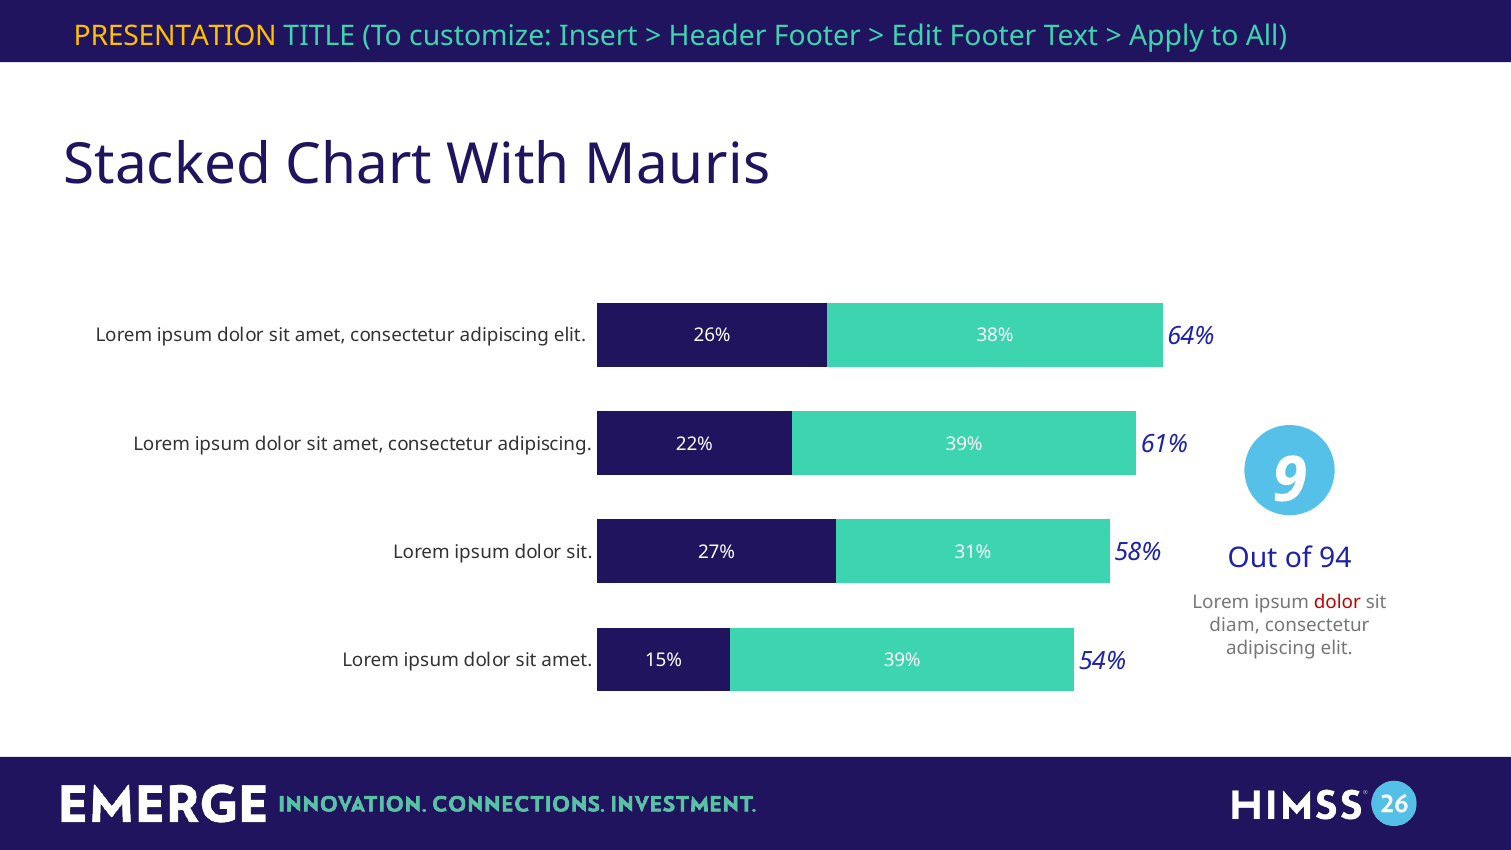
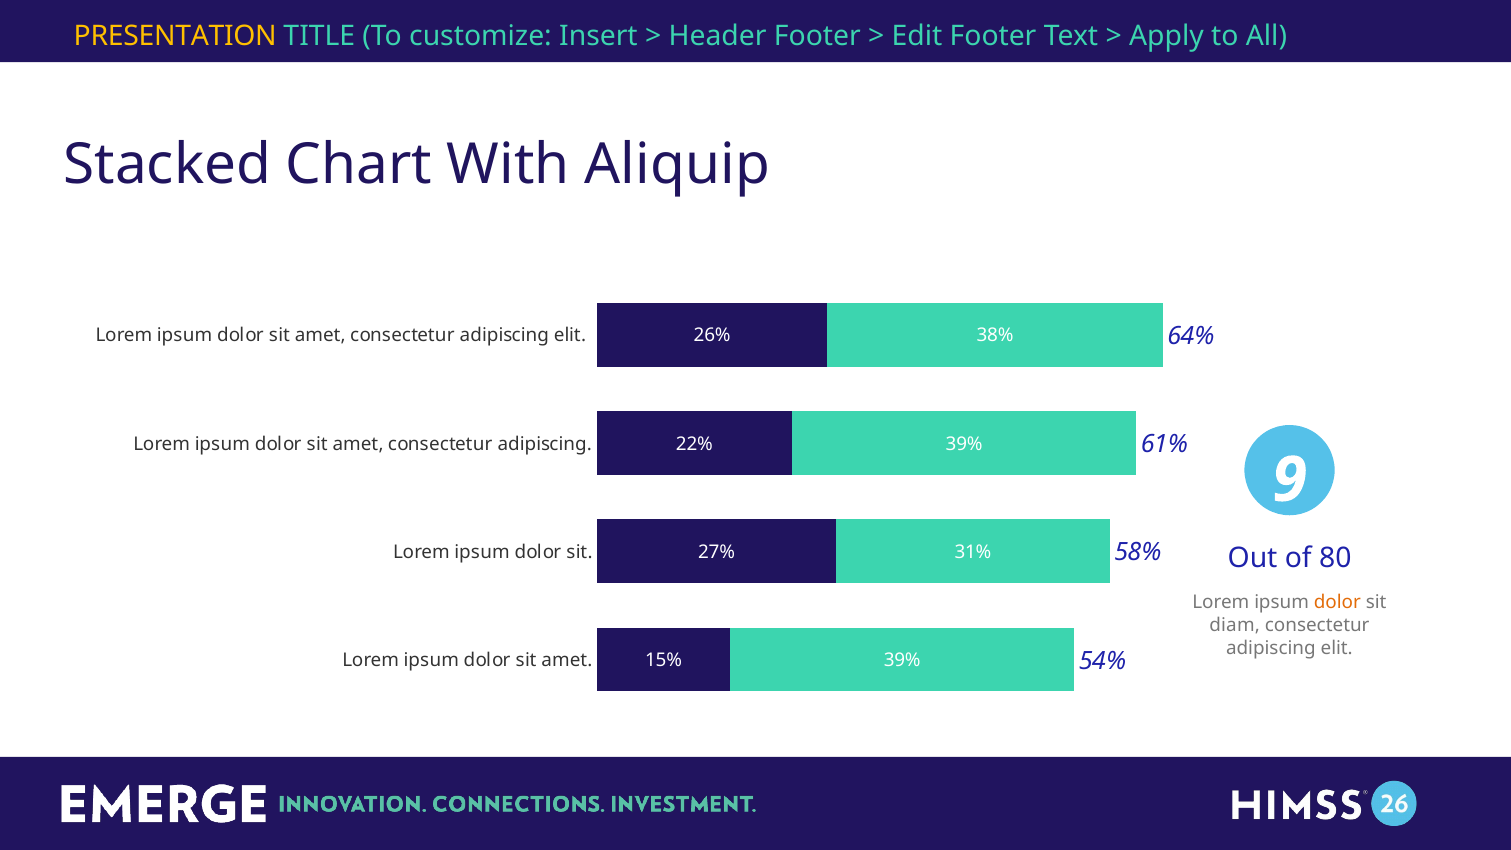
Mauris: Mauris -> Aliquip
94: 94 -> 80
dolor at (1337, 603) colour: red -> orange
